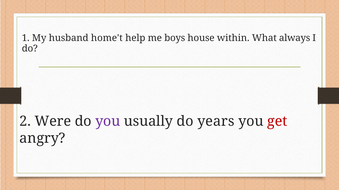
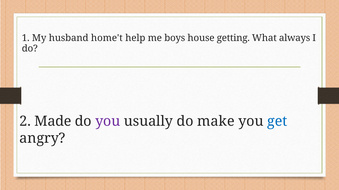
within: within -> getting
Were: Were -> Made
years: years -> make
get colour: red -> blue
